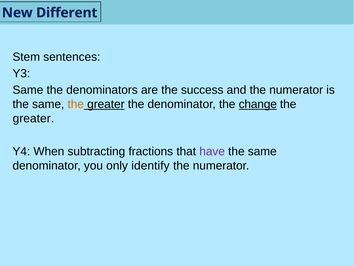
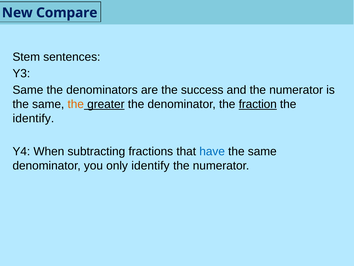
Different: Different -> Compare
change: change -> fraction
greater at (33, 118): greater -> identify
have colour: purple -> blue
